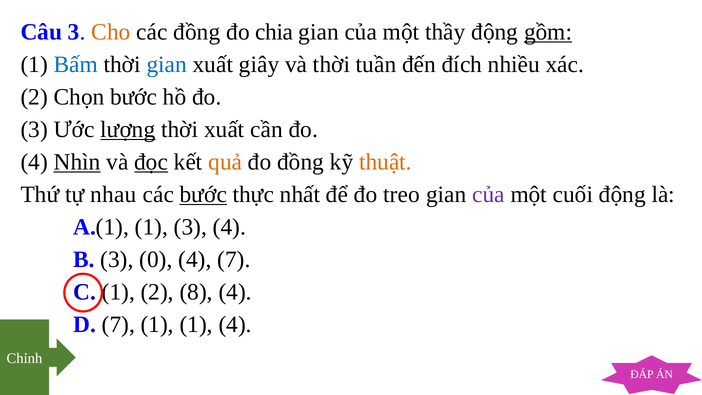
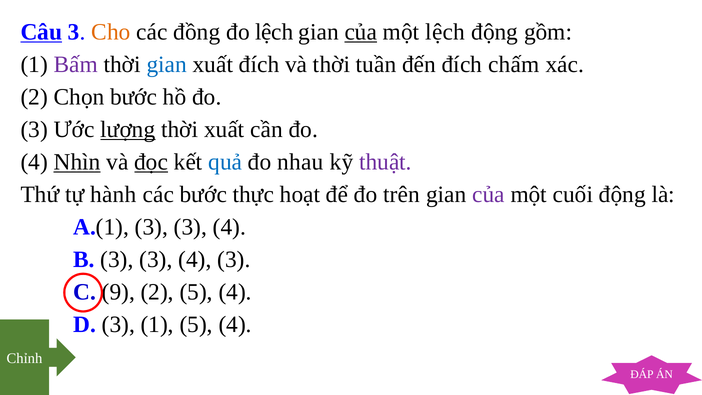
Câu underline: none -> present
đo chia: chia -> lệch
của at (361, 32) underline: none -> present
một thầy: thầy -> lệch
gồm underline: present -> none
Bấm colour: blue -> purple
xuất giây: giây -> đích
nhiều: nhiều -> chấm
quả colour: orange -> blue
đo đồng: đồng -> nhau
thuật colour: orange -> purple
nhau: nhau -> hành
bước at (203, 194) underline: present -> none
nhất: nhất -> hoạt
treo: treo -> trên
A.(1 1: 1 -> 3
B 3 0: 0 -> 3
4 7: 7 -> 3
C 1: 1 -> 9
2 8: 8 -> 5
D 7: 7 -> 3
1 1: 1 -> 5
